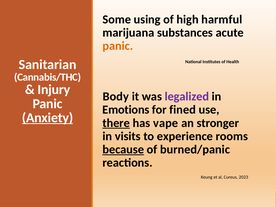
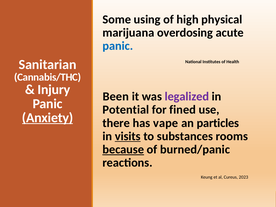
harmful: harmful -> physical
substances: substances -> overdosing
panic at (118, 46) colour: orange -> blue
Body: Body -> Been
Emotions: Emotions -> Potential
there underline: present -> none
stronger: stronger -> particles
visits underline: none -> present
experience: experience -> substances
